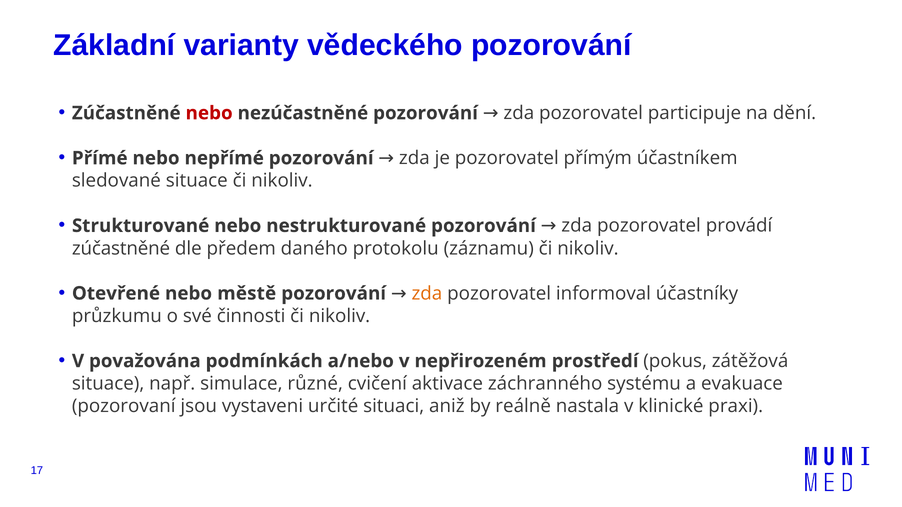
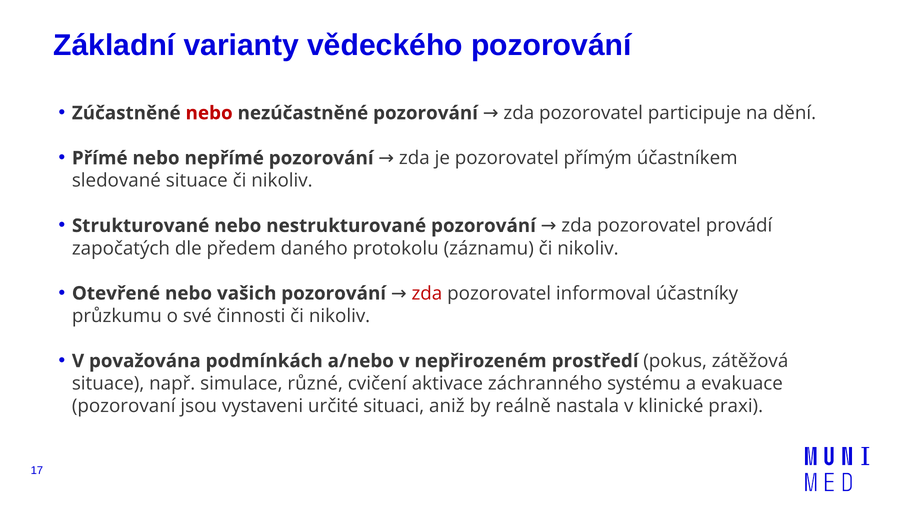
zúčastněné at (121, 248): zúčastněné -> započatých
městě: městě -> vašich
zda at (427, 294) colour: orange -> red
